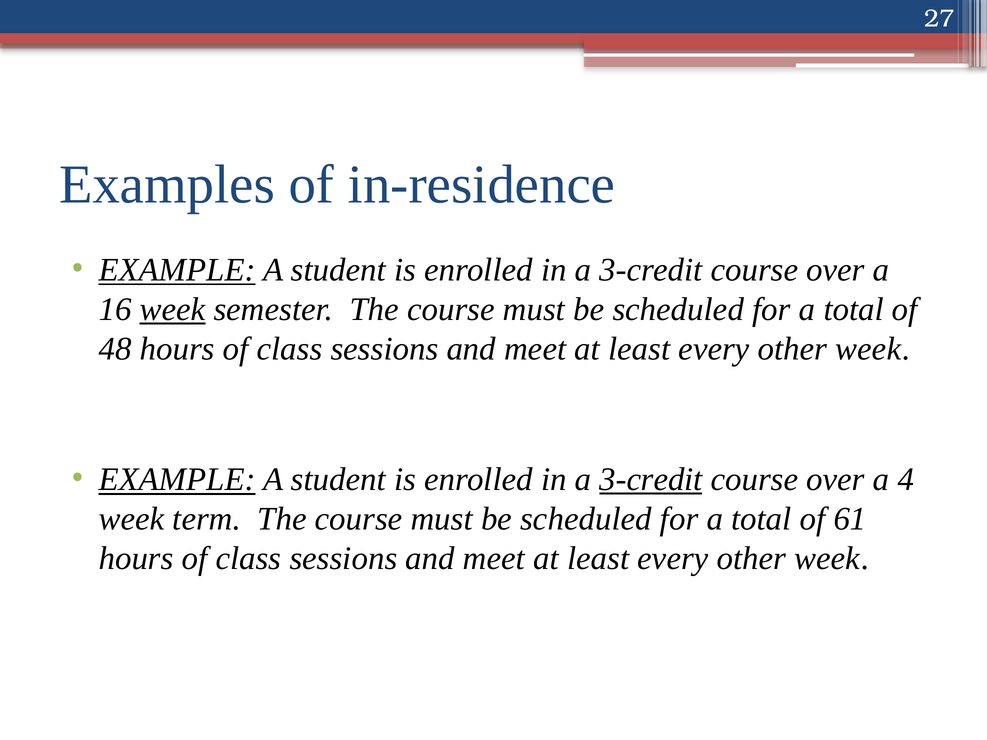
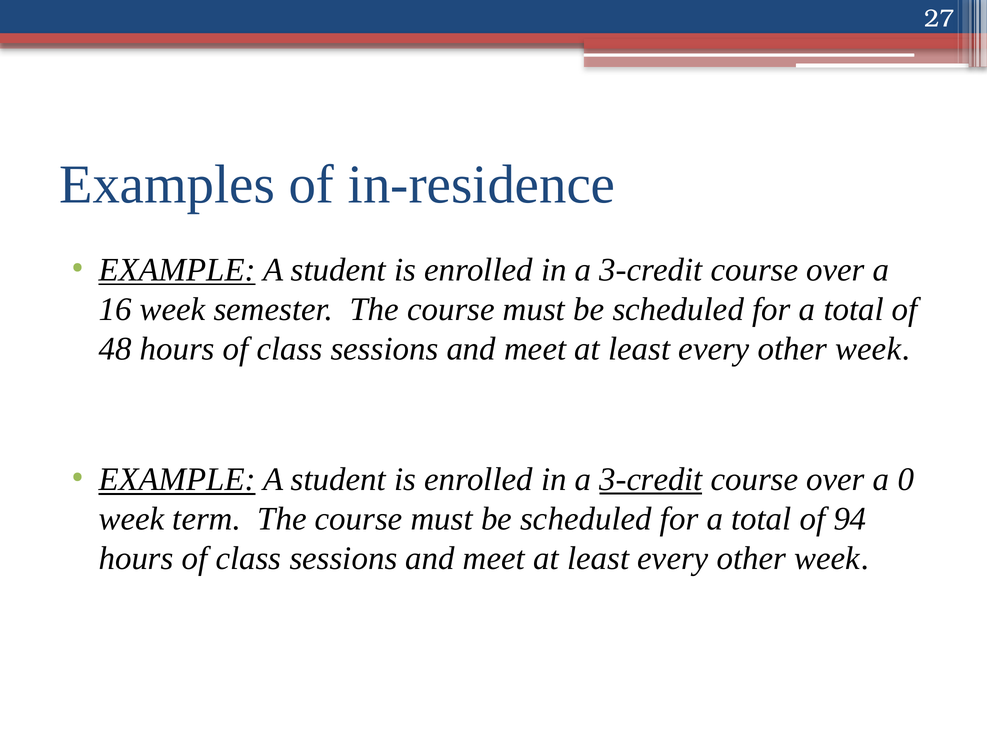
week at (173, 309) underline: present -> none
4: 4 -> 0
61: 61 -> 94
